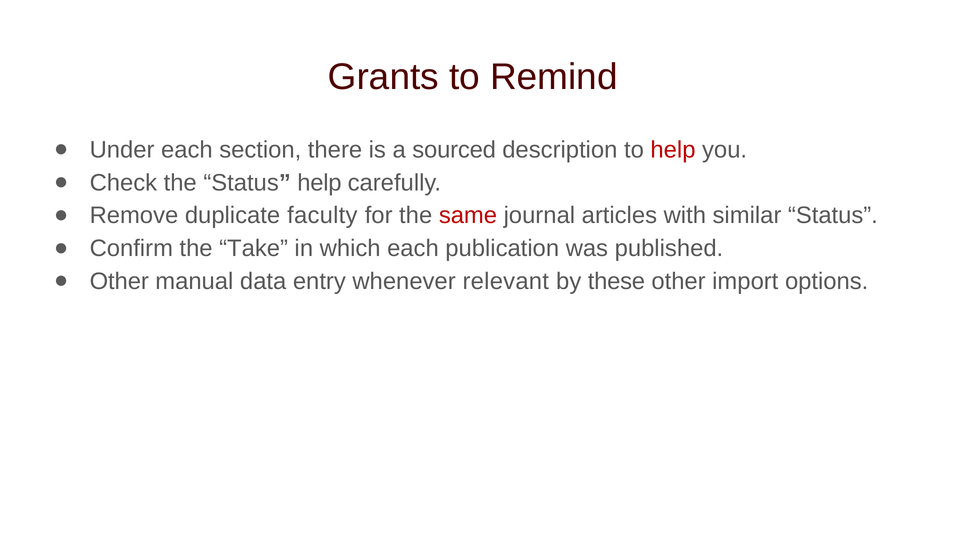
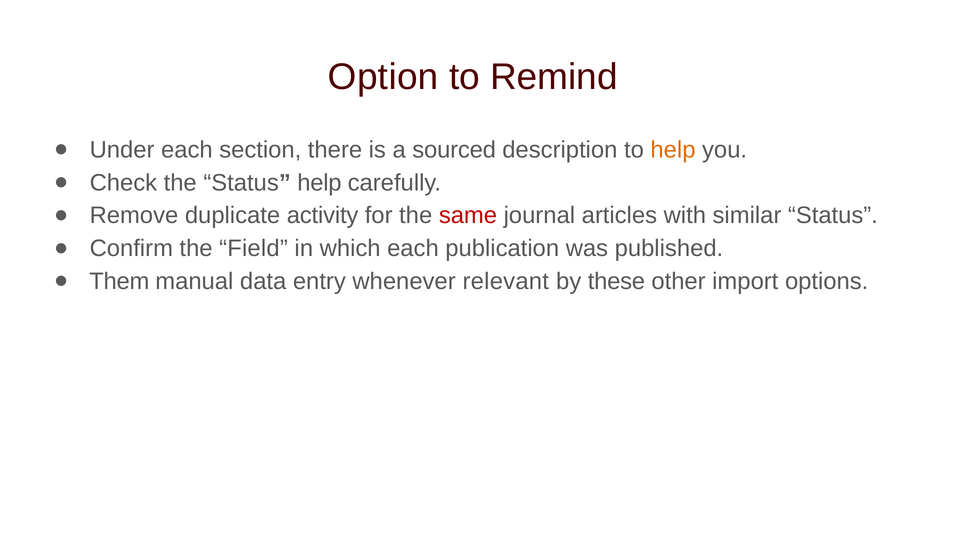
Grants: Grants -> Option
help at (673, 150) colour: red -> orange
faculty: faculty -> activity
Take: Take -> Field
Other at (119, 281): Other -> Them
